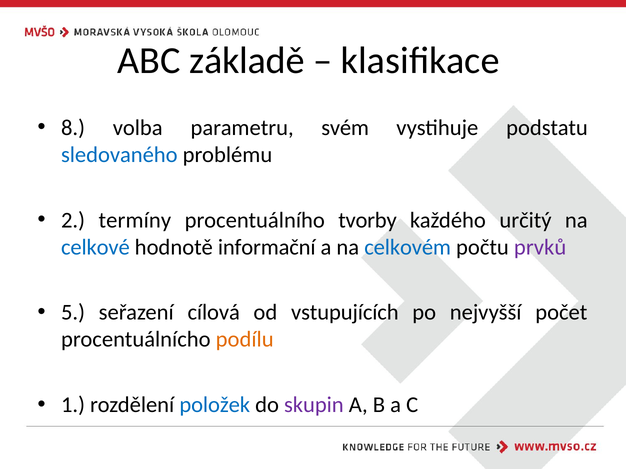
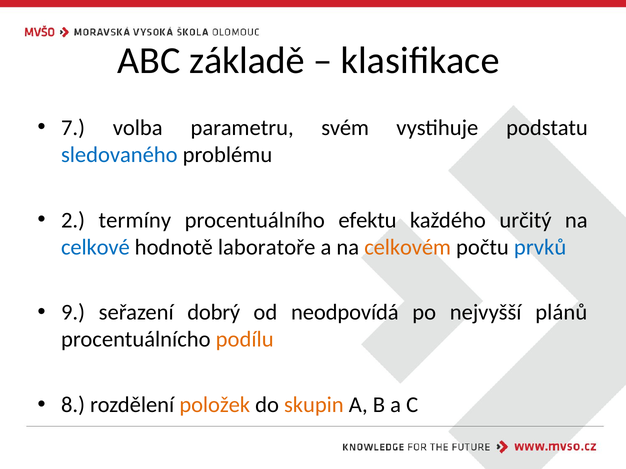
8: 8 -> 7
tvorby: tvorby -> efektu
informační: informační -> laboratoře
celkovém colour: blue -> orange
prvků colour: purple -> blue
5: 5 -> 9
cílová: cílová -> dobrý
vstupujících: vstupujících -> neodpovídá
počet: počet -> plánů
1: 1 -> 8
položek colour: blue -> orange
skupin colour: purple -> orange
